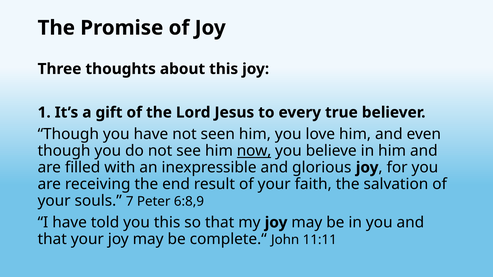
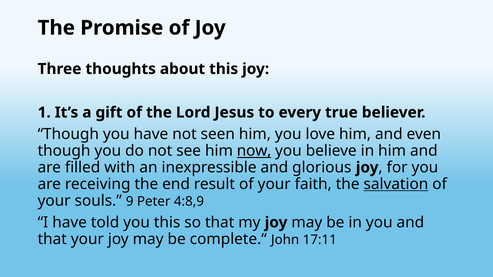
salvation underline: none -> present
7: 7 -> 9
6:8,9: 6:8,9 -> 4:8,9
11:11: 11:11 -> 17:11
